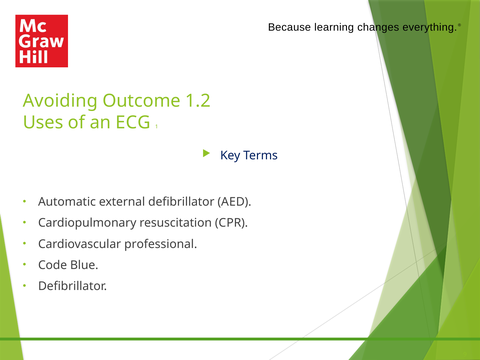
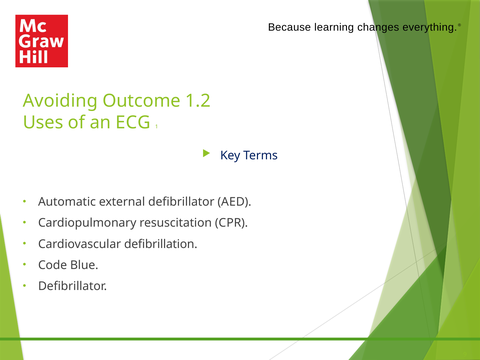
professional: professional -> defibrillation
